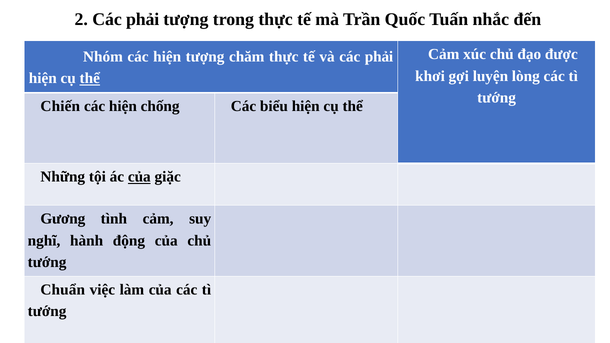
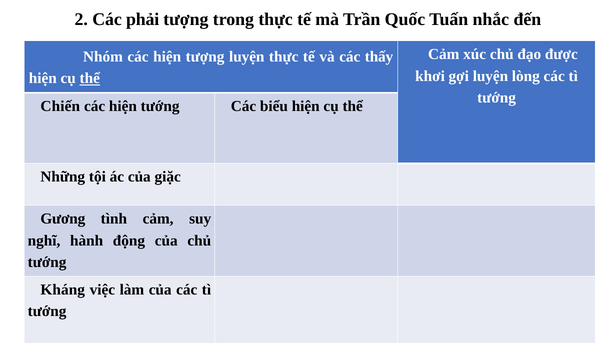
tượng chăm: chăm -> luyện
và các phải: phải -> thấy
hiện chống: chống -> tướng
của at (139, 177) underline: present -> none
Chuẩn: Chuẩn -> Kháng
